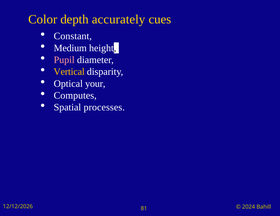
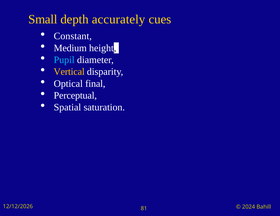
Color: Color -> Small
Pupil colour: pink -> light blue
your: your -> final
Computes: Computes -> Perceptual
processes: processes -> saturation
